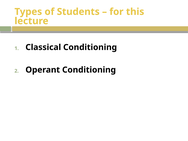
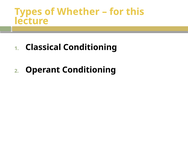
Students: Students -> Whether
